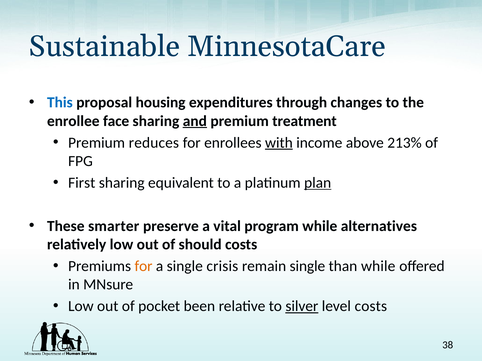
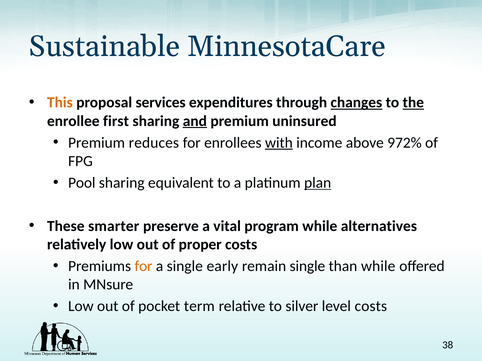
This colour: blue -> orange
housing: housing -> services
changes underline: none -> present
the underline: none -> present
face: face -> first
treatment: treatment -> uninsured
213%: 213% -> 972%
First: First -> Pool
should: should -> proper
crisis: crisis -> early
been: been -> term
silver underline: present -> none
